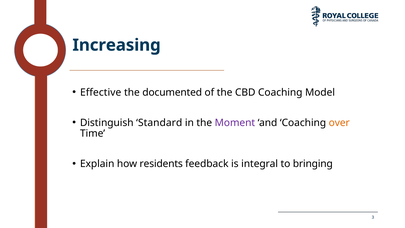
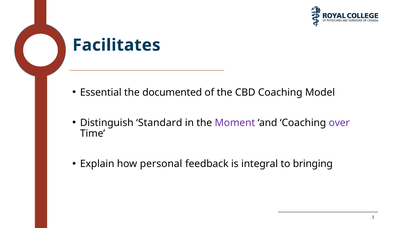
Increasing: Increasing -> Facilitates
Effective: Effective -> Essential
over colour: orange -> purple
residents: residents -> personal
